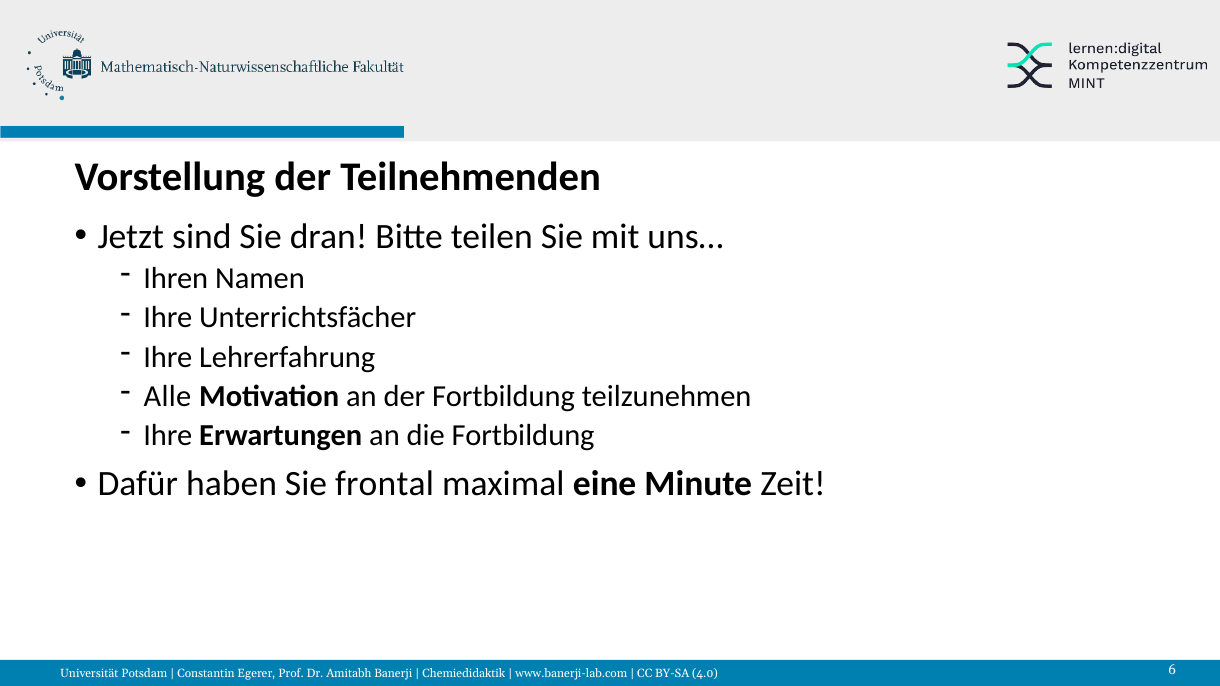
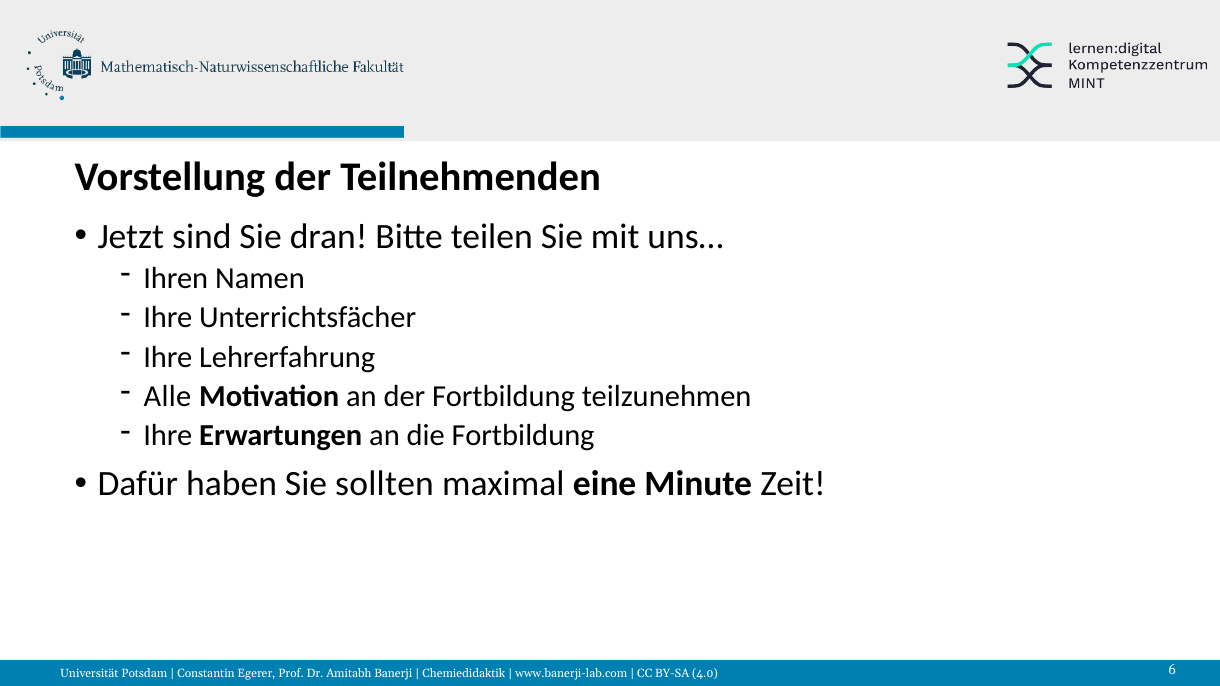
frontal: frontal -> sollten
